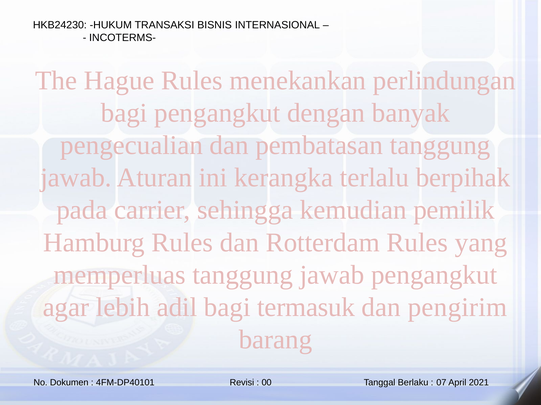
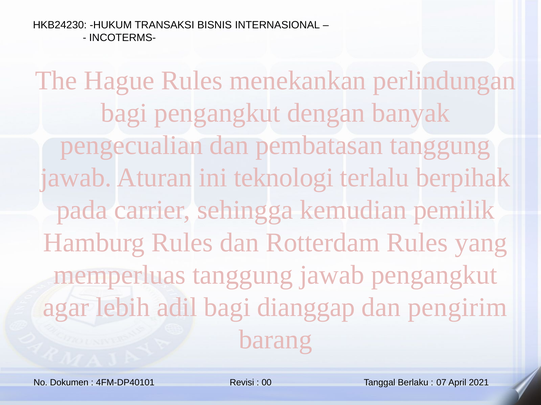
kerangka: kerangka -> teknologi
termasuk: termasuk -> dianggap
